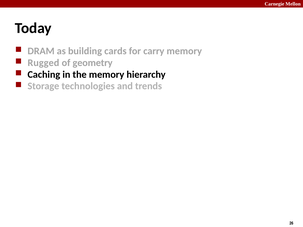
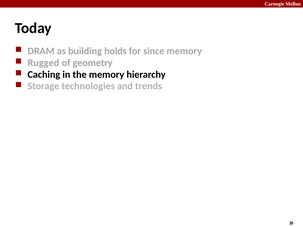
cards: cards -> holds
carry: carry -> since
